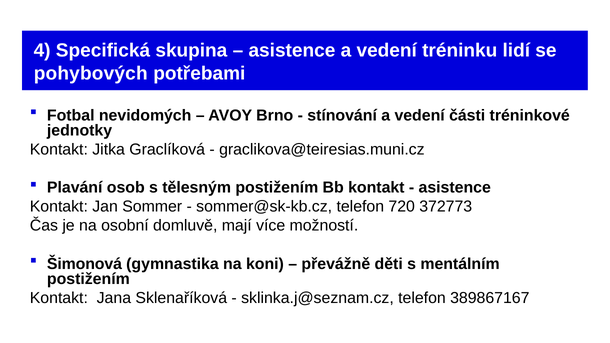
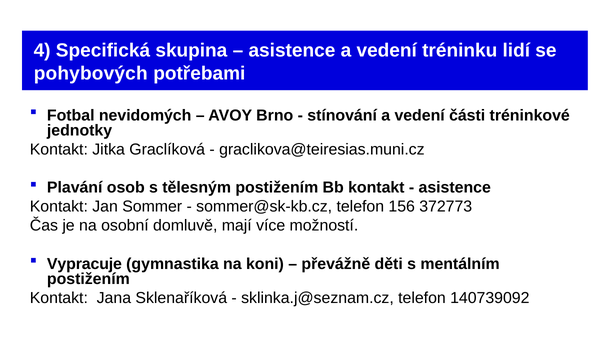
720: 720 -> 156
Šimonová: Šimonová -> Vypracuje
389867167: 389867167 -> 140739092
